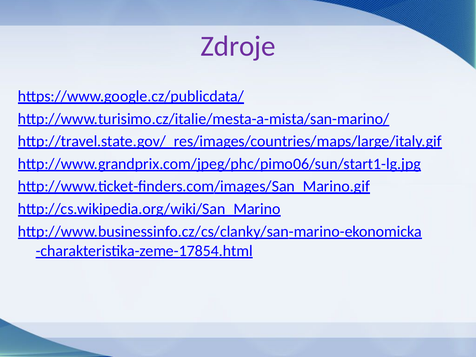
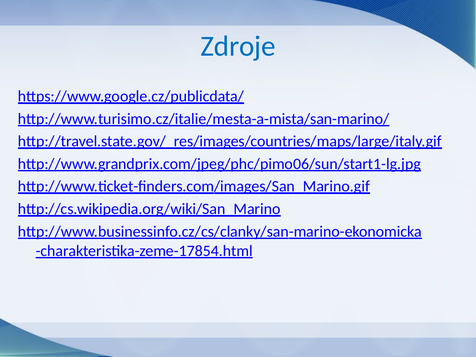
Zdroje colour: purple -> blue
